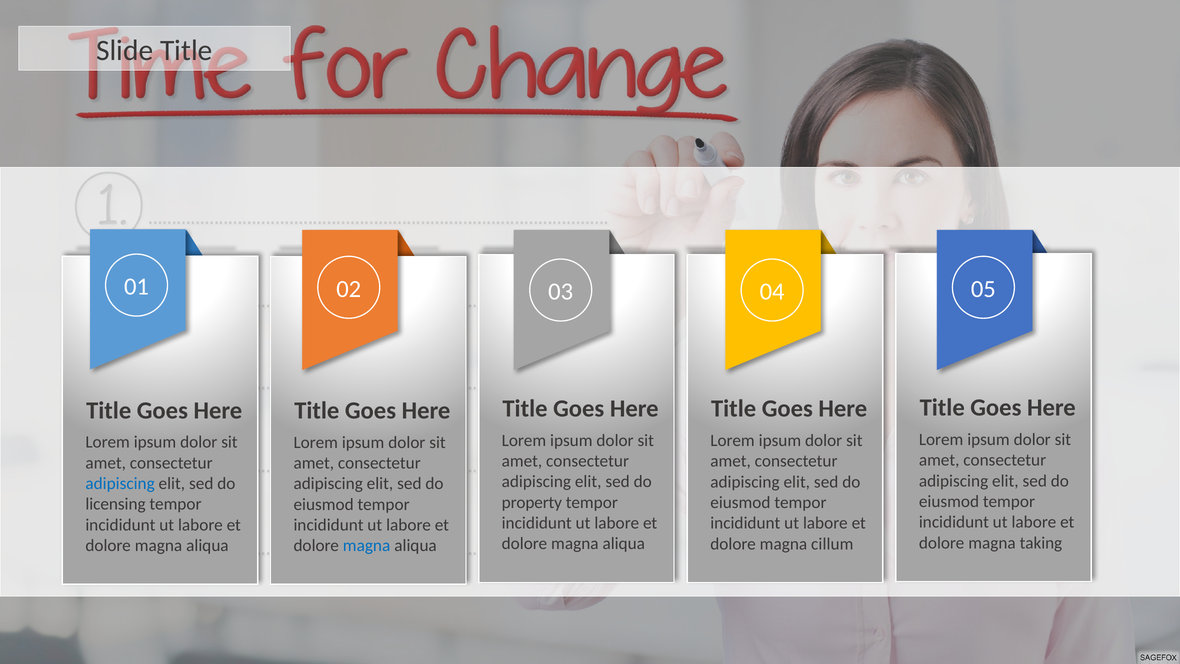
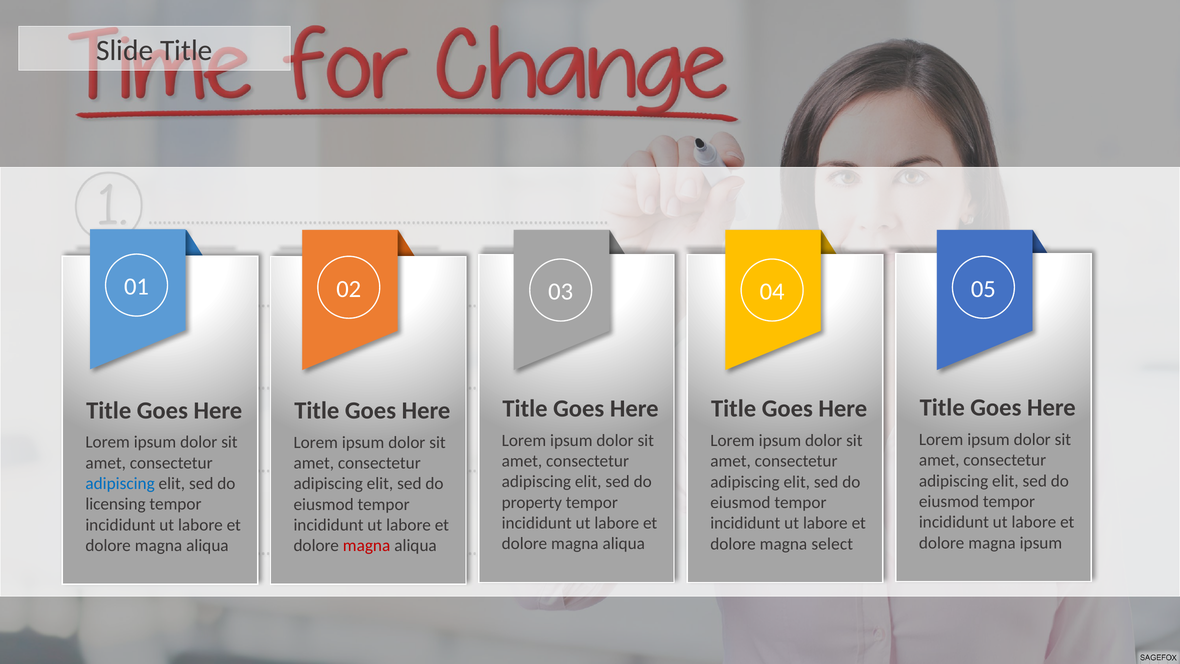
magna taking: taking -> ipsum
cillum: cillum -> select
magna at (367, 545) colour: blue -> red
